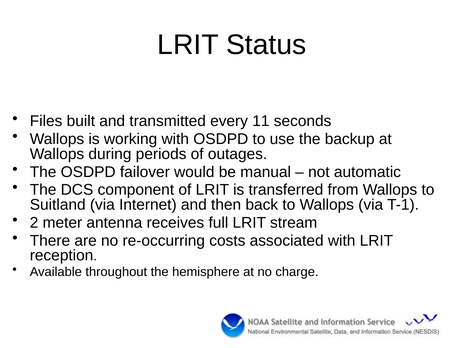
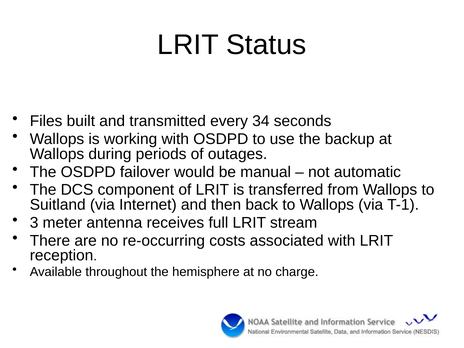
11: 11 -> 34
2: 2 -> 3
